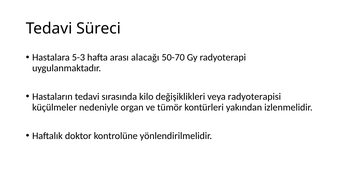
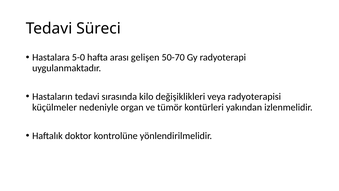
5-3: 5-3 -> 5-0
alacağı: alacağı -> gelişen
